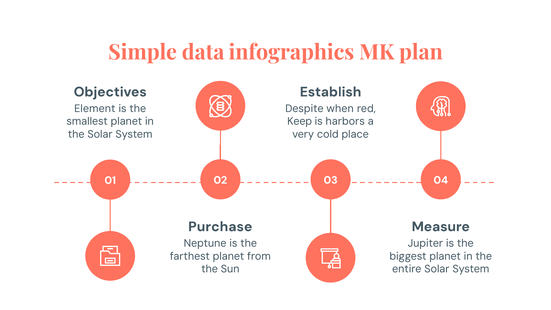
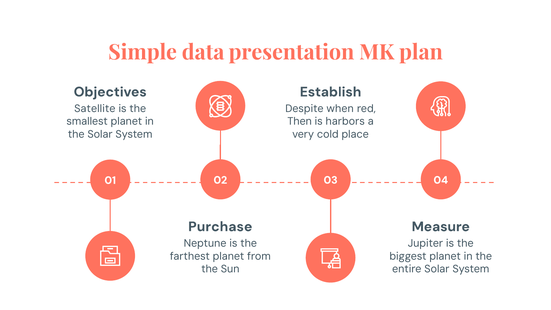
infographics: infographics -> presentation
Element: Element -> Satellite
Keep: Keep -> Then
